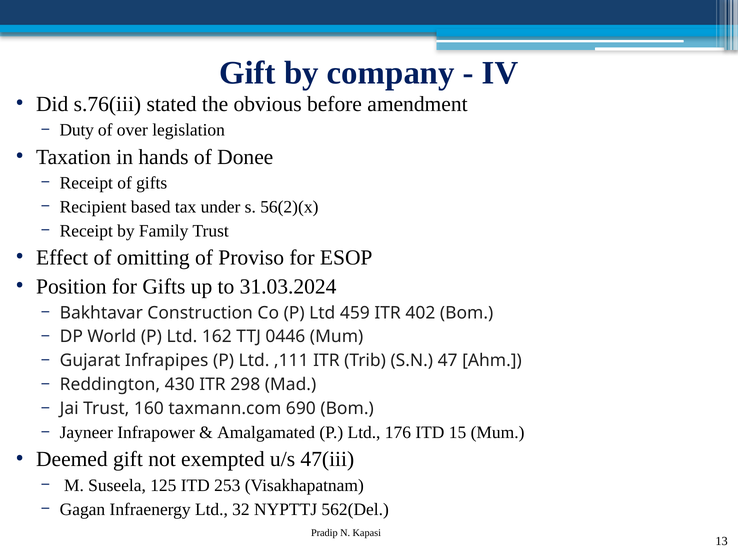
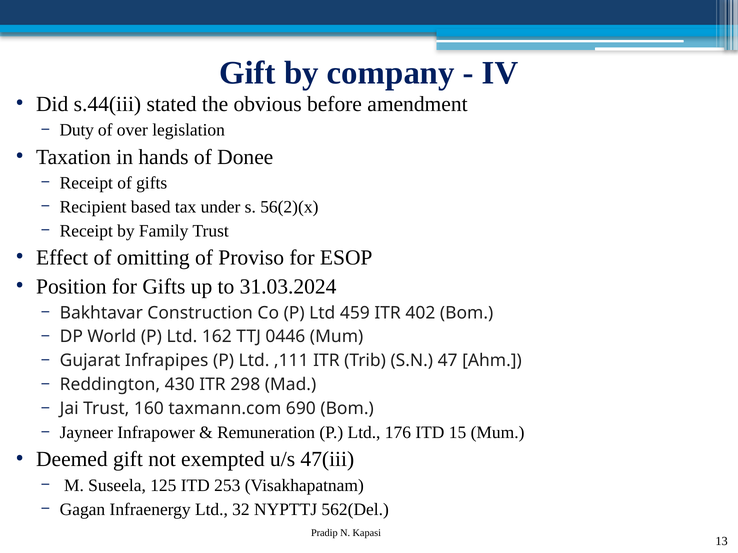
s.76(iii: s.76(iii -> s.44(iii
Amalgamated: Amalgamated -> Remuneration
